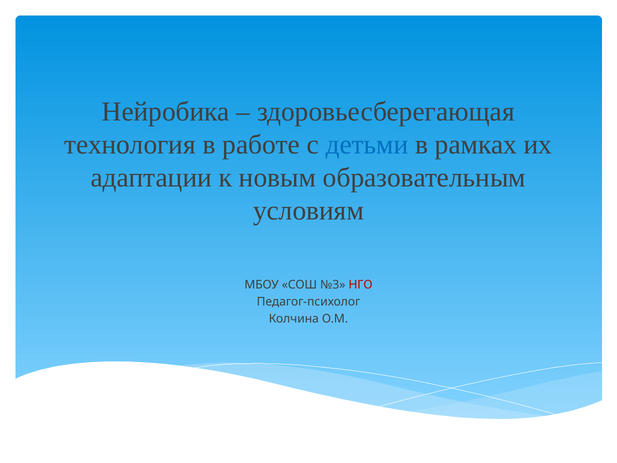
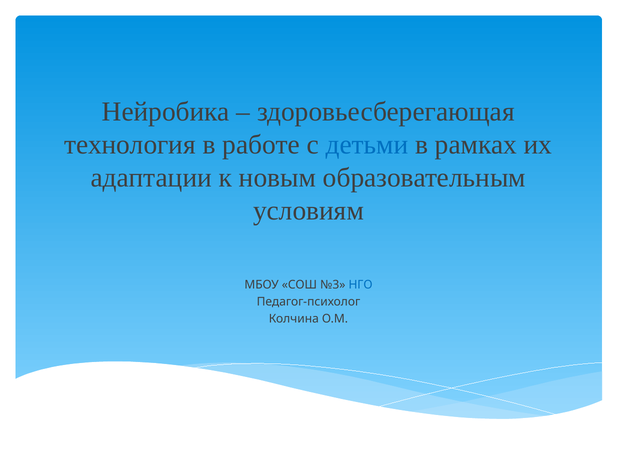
НГО colour: red -> blue
